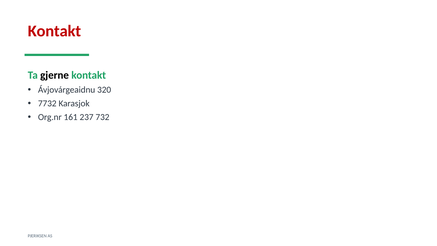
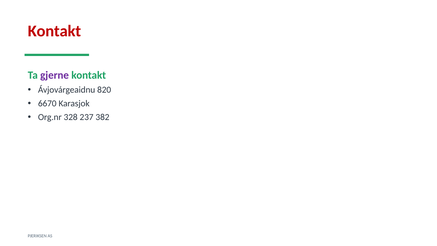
gjerne colour: black -> purple
320: 320 -> 820
7732: 7732 -> 6670
161: 161 -> 328
732: 732 -> 382
